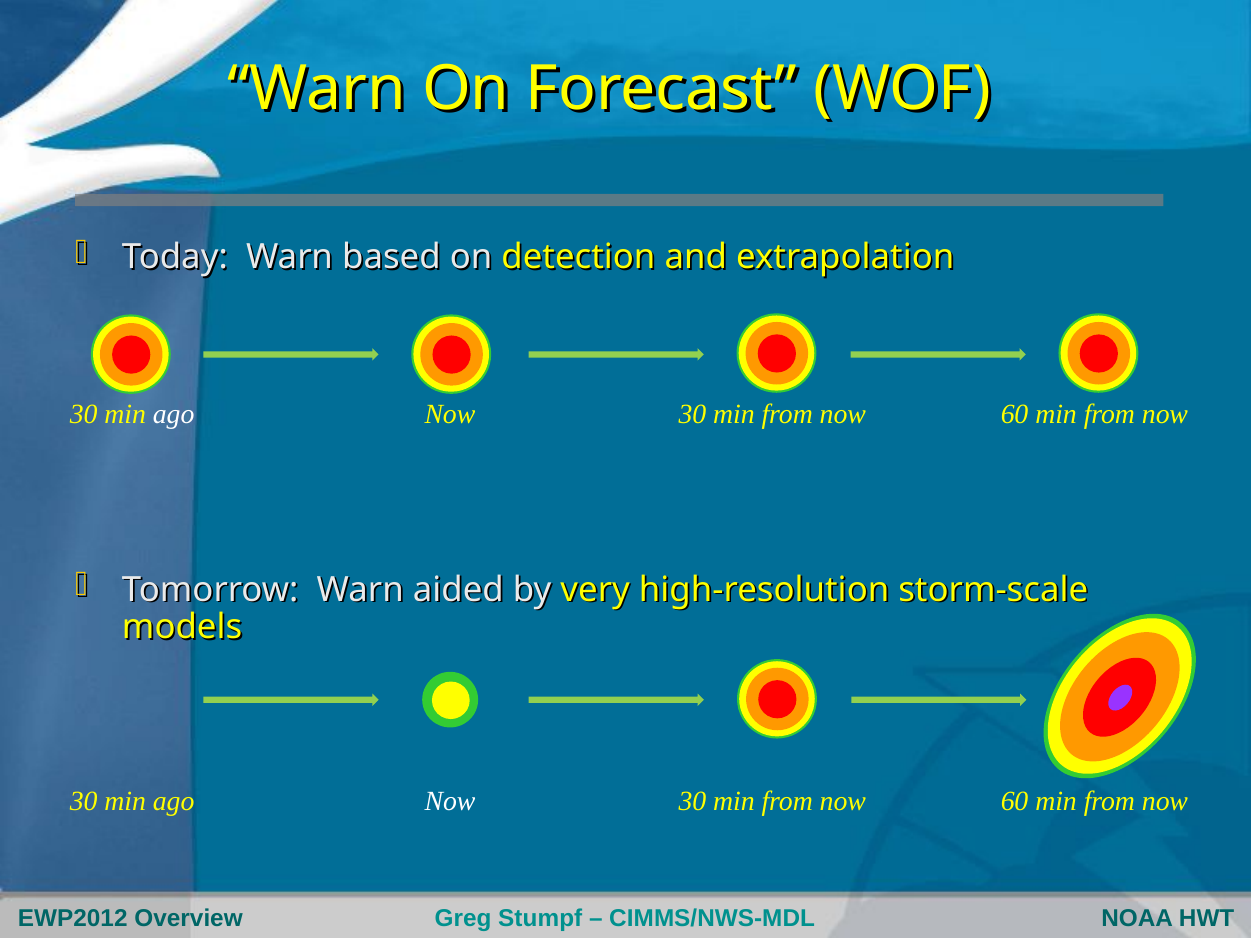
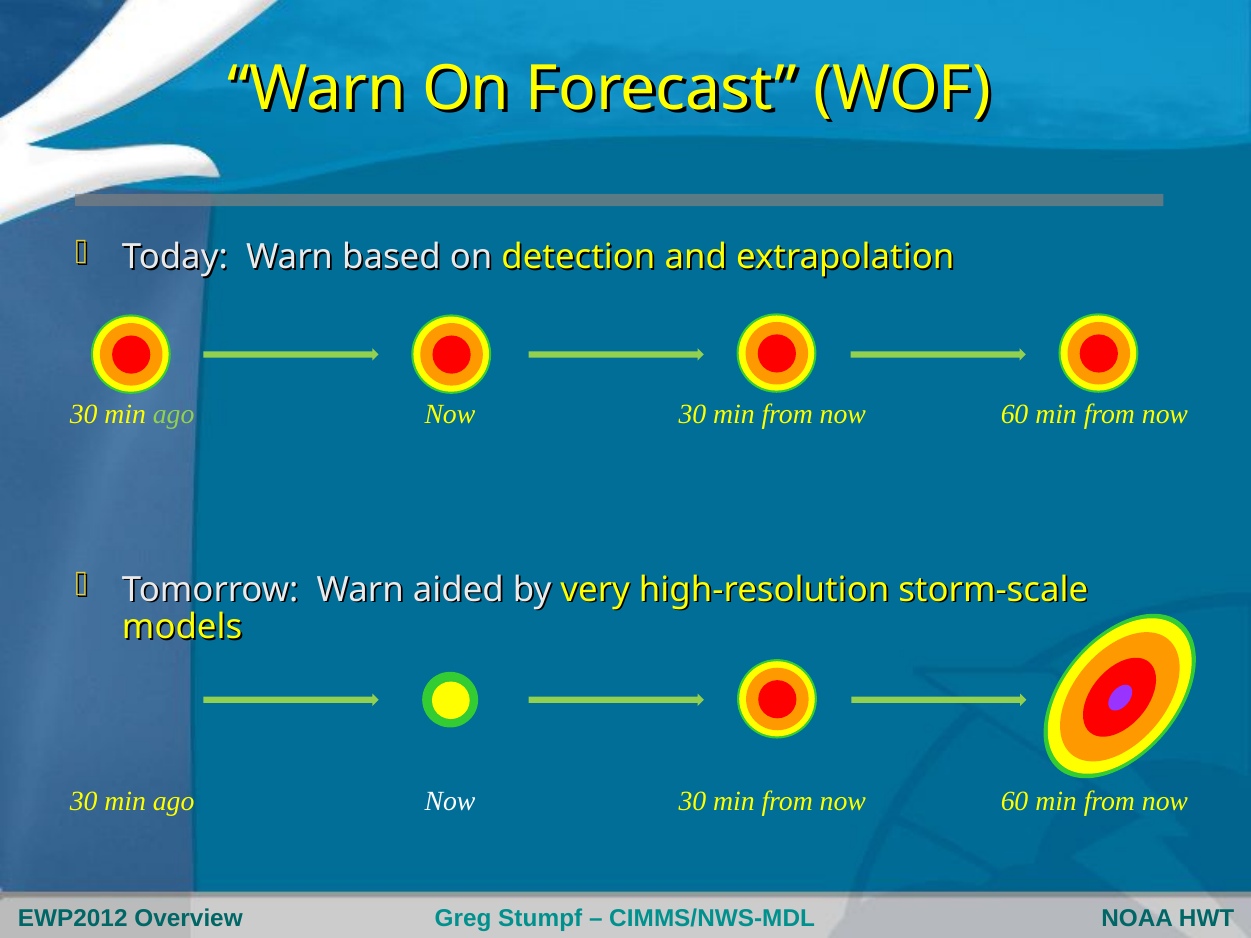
ago at (174, 415) colour: white -> light green
